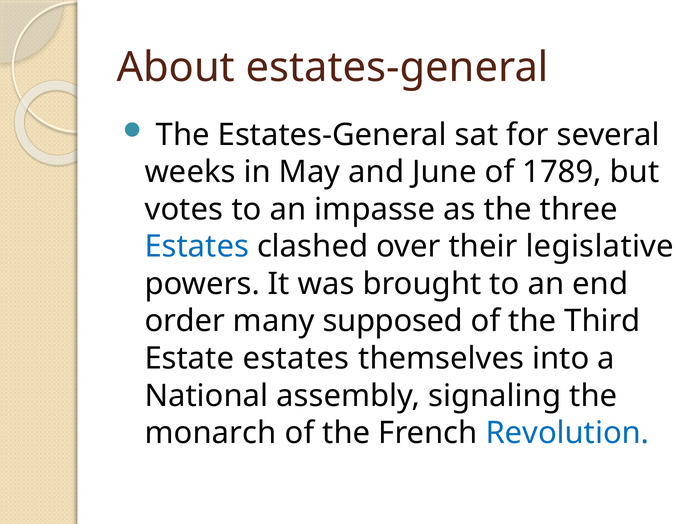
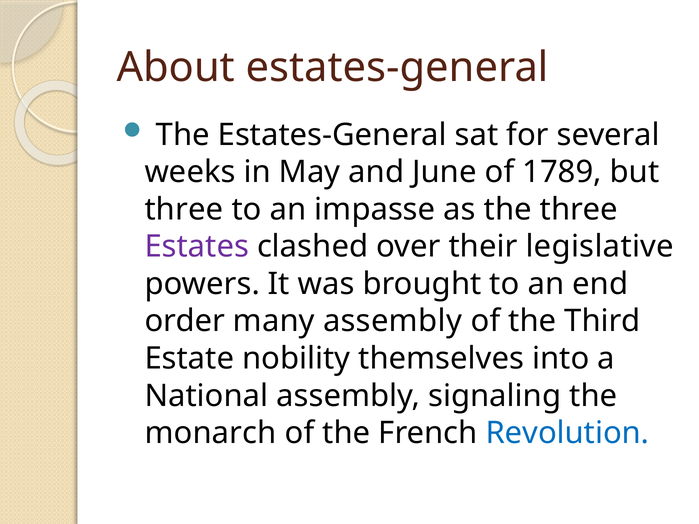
votes at (184, 210): votes -> three
Estates at (197, 247) colour: blue -> purple
many supposed: supposed -> assembly
Estate estates: estates -> nobility
